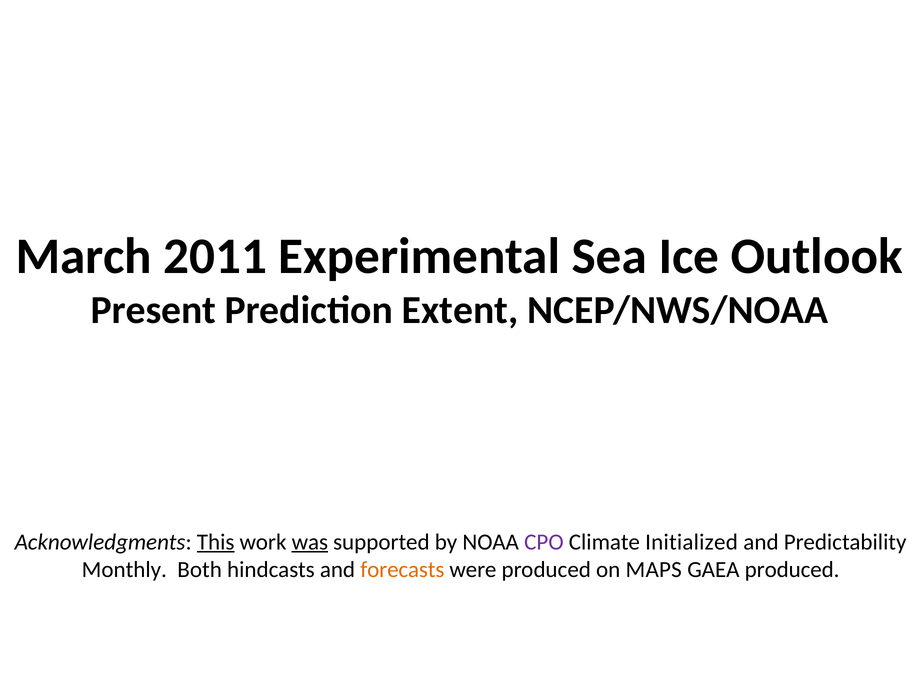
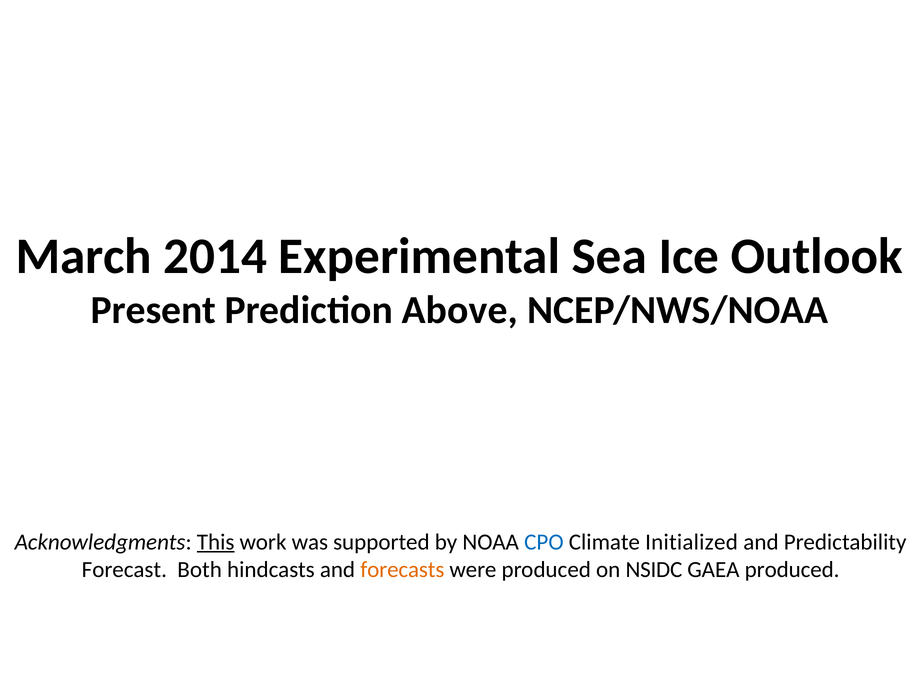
2011: 2011 -> 2014
Extent: Extent -> Above
was underline: present -> none
CPO colour: purple -> blue
Monthly: Monthly -> Forecast
MAPS: MAPS -> NSIDC
